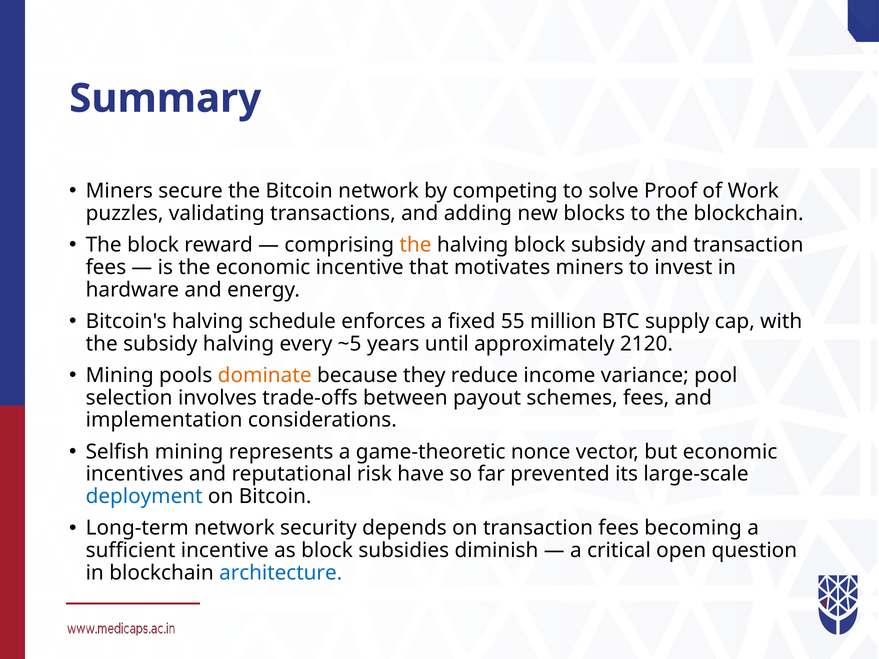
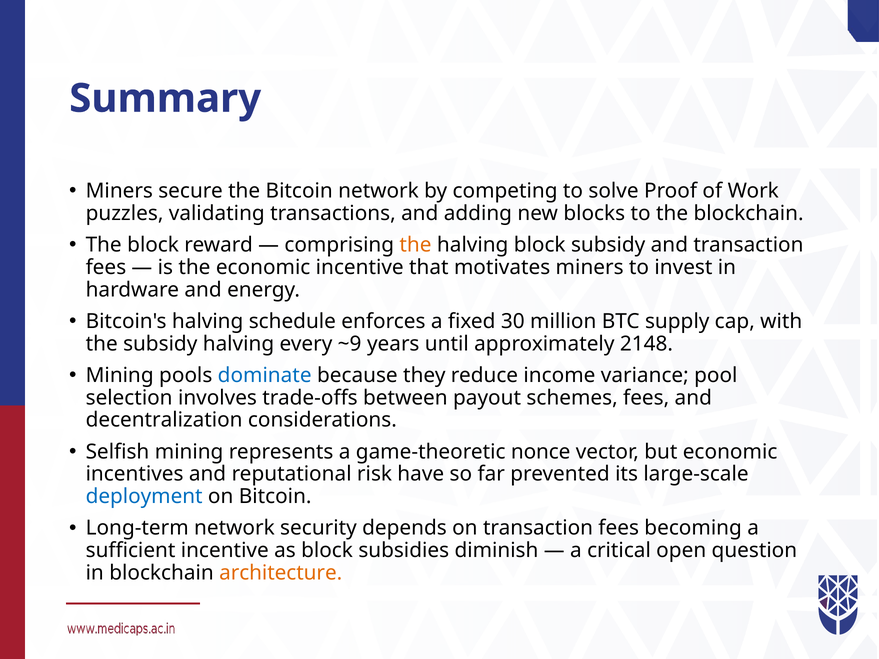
55: 55 -> 30
~5: ~5 -> ~9
2120: 2120 -> 2148
dominate colour: orange -> blue
implementation: implementation -> decentralization
architecture colour: blue -> orange
